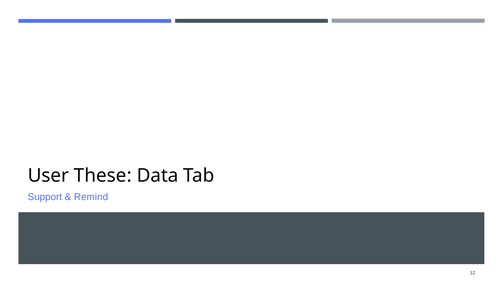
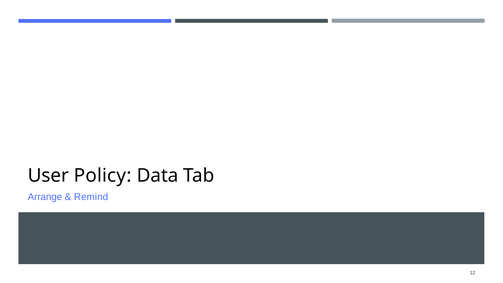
These: These -> Policy
Support: Support -> Arrange
